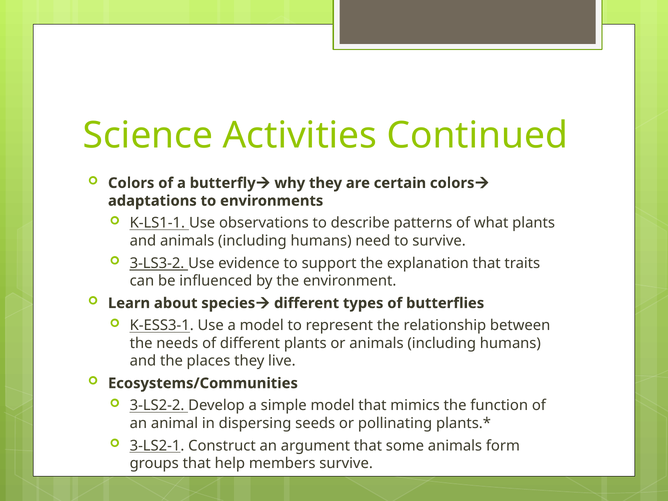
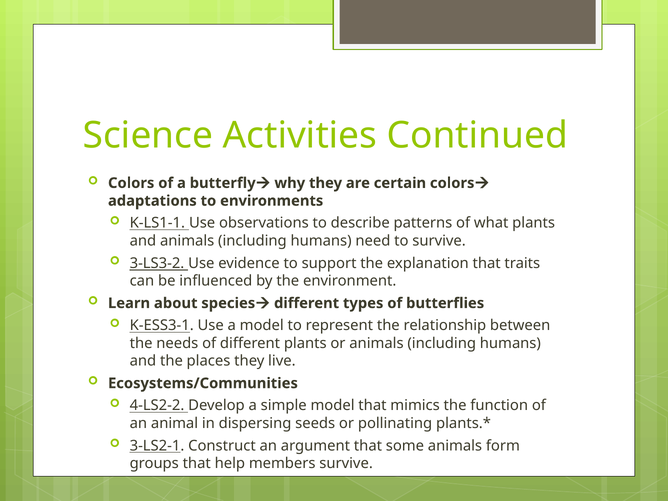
3-LS2-2: 3-LS2-2 -> 4-LS2-2
